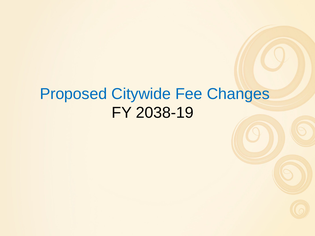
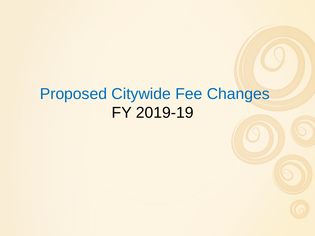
2038-19: 2038-19 -> 2019-19
